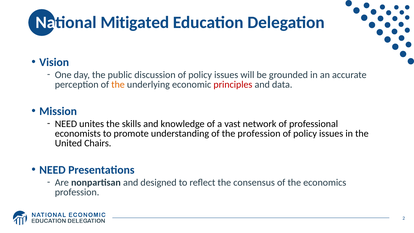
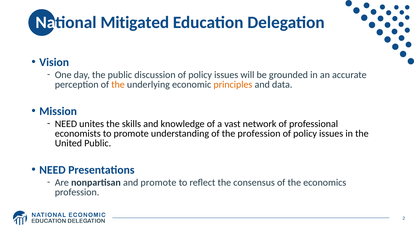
principles colour: red -> orange
United Chairs: Chairs -> Public
and designed: designed -> promote
